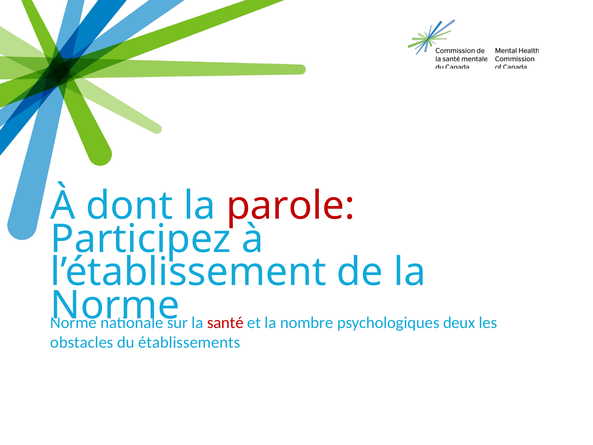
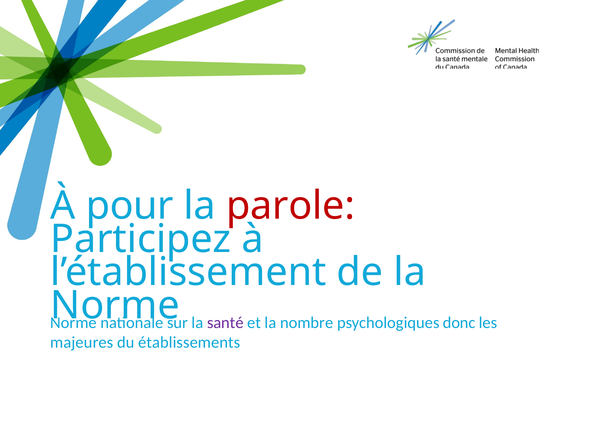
dont: dont -> pour
santé colour: red -> purple
deux: deux -> donc
obstacles: obstacles -> majeures
